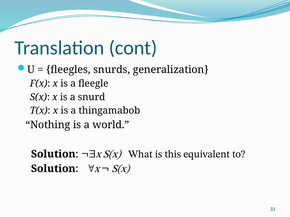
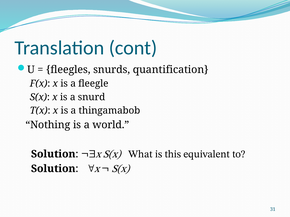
generalization: generalization -> quantification
